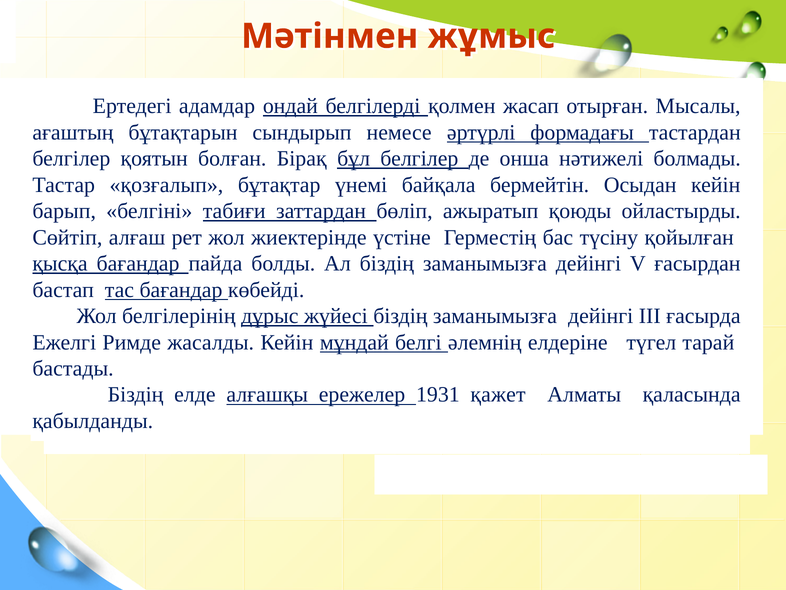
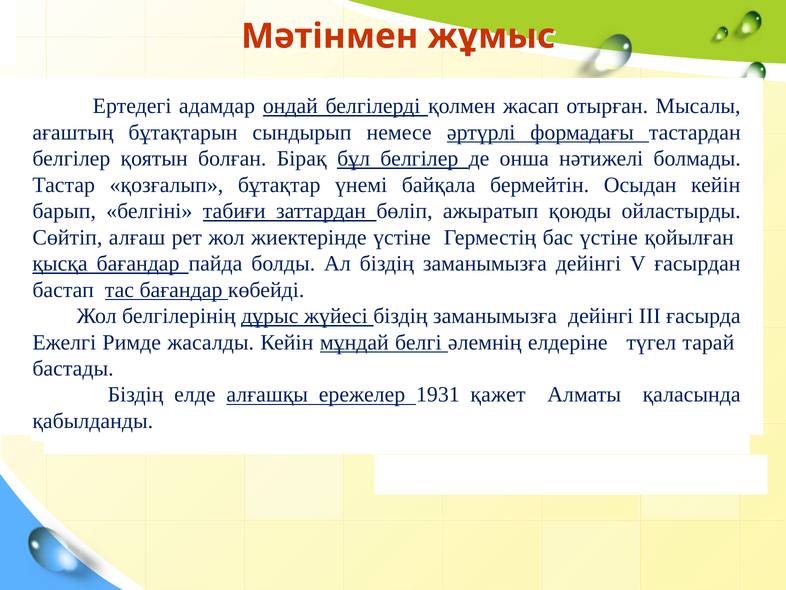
бас түсіну: түсіну -> үстіне
